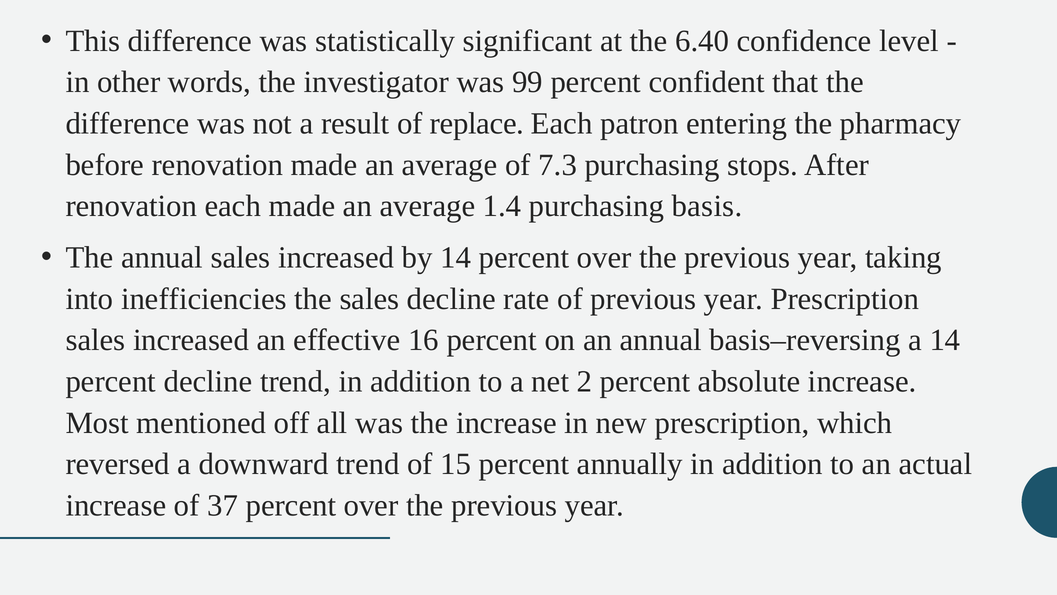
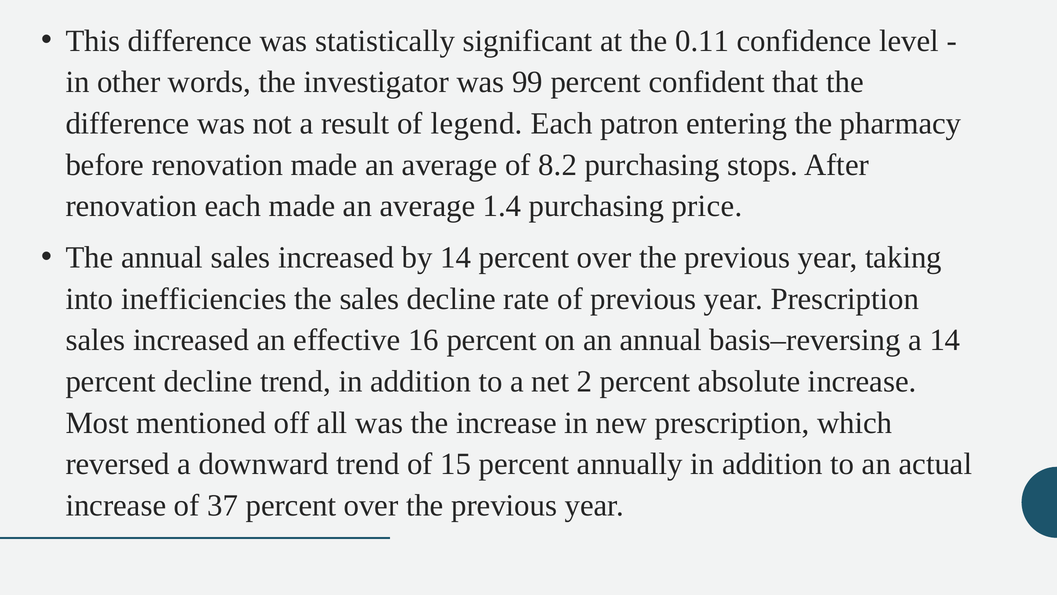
6.40: 6.40 -> 0.11
replace: replace -> legend
7.3: 7.3 -> 8.2
basis: basis -> price
